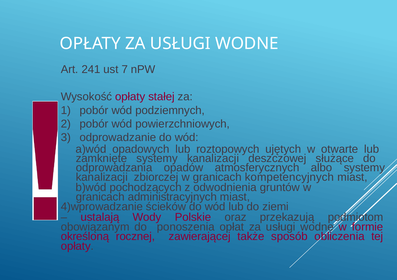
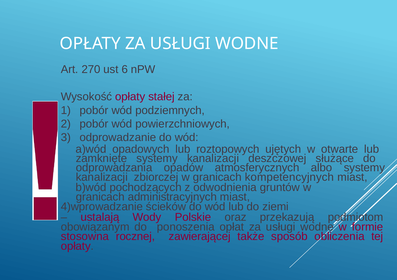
241: 241 -> 270
7: 7 -> 6
określoną: określoną -> stosowna
